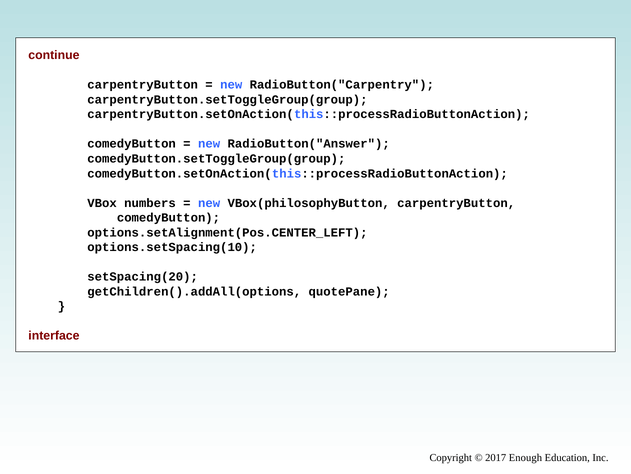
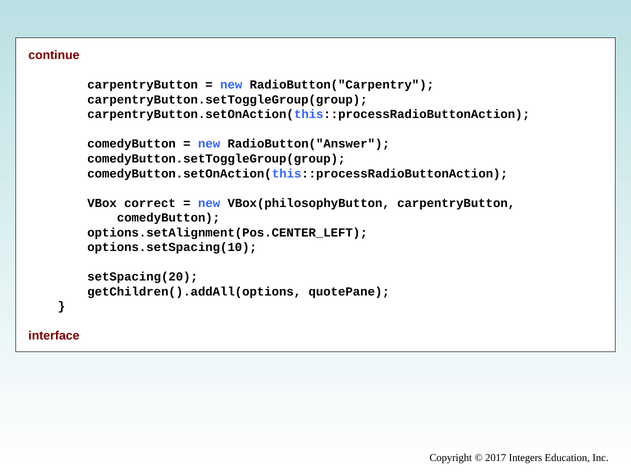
numbers: numbers -> correct
Enough: Enough -> Integers
